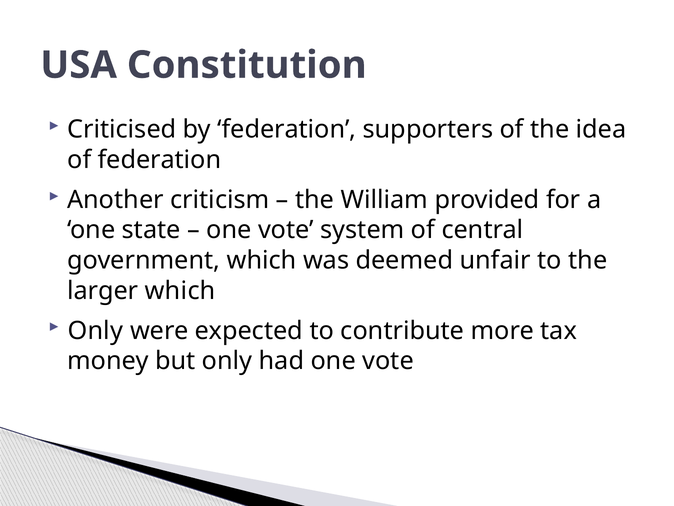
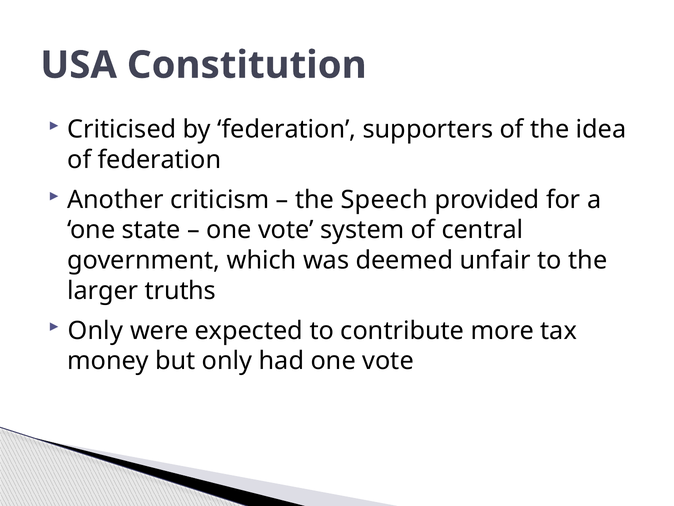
William: William -> Speech
larger which: which -> truths
